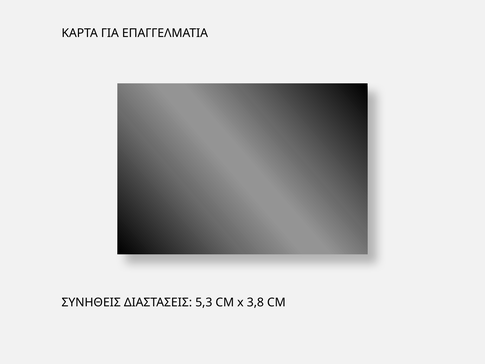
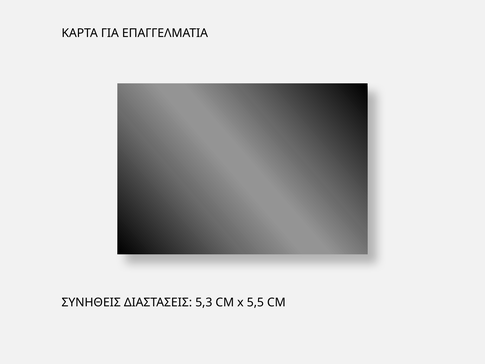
3,8: 3,8 -> 5,5
